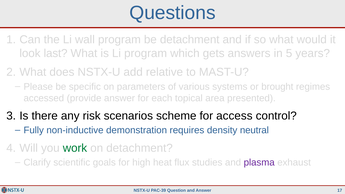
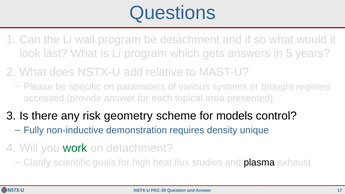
scenarios: scenarios -> geometry
access: access -> models
neutral: neutral -> unique
plasma colour: purple -> black
